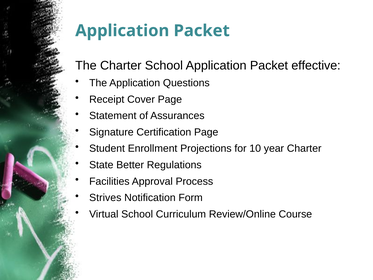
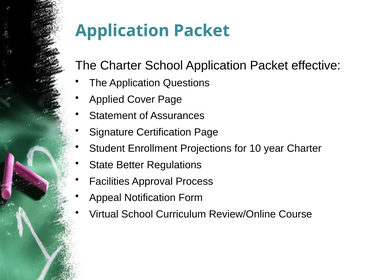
Receipt: Receipt -> Applied
Strives: Strives -> Appeal
